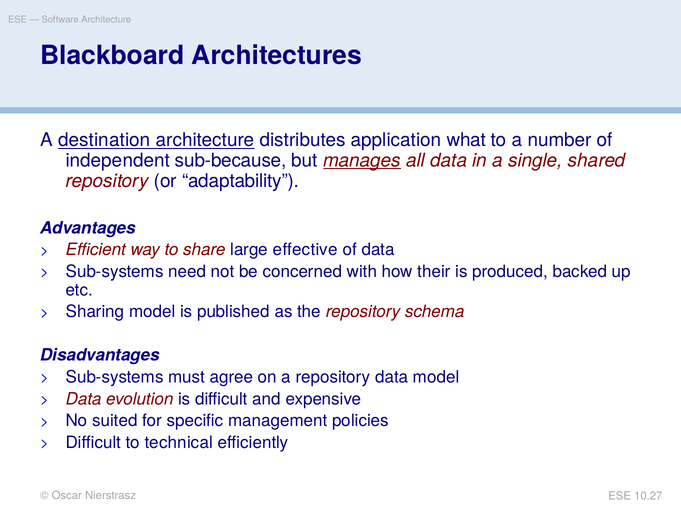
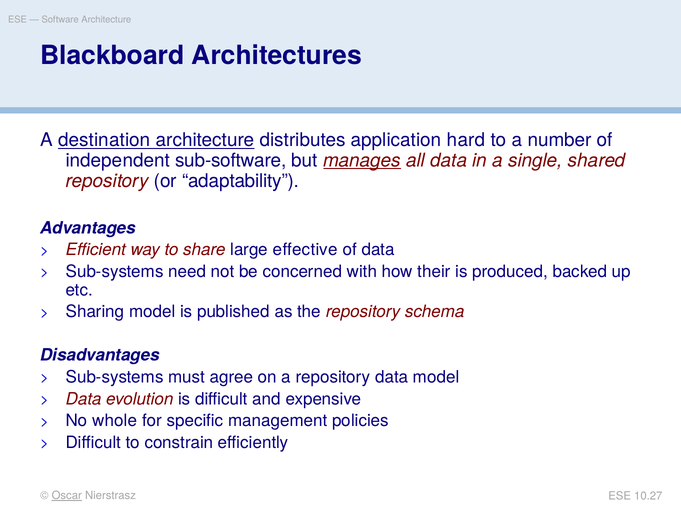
what: what -> hard
sub-because: sub-because -> sub-software
suited: suited -> whole
technical: technical -> constrain
Oscar underline: none -> present
